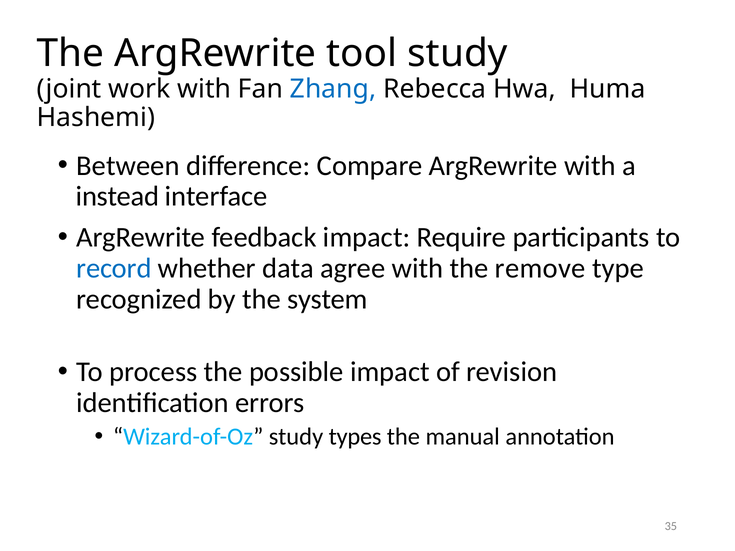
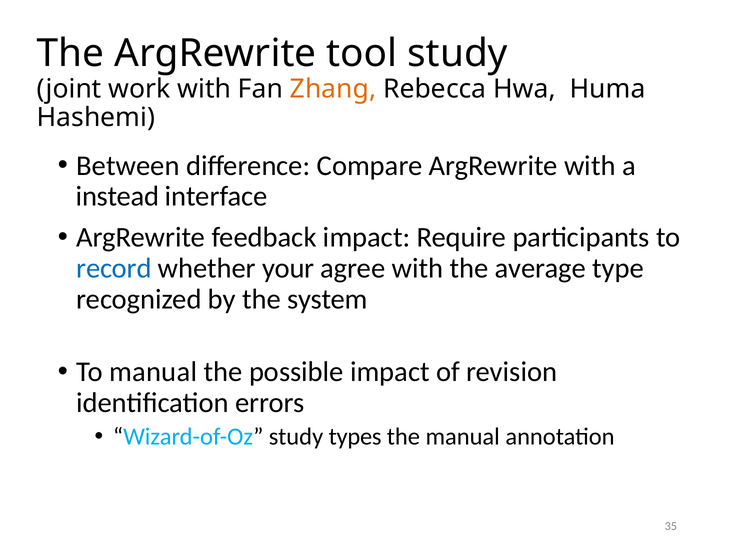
Zhang colour: blue -> orange
data: data -> your
remove: remove -> average
To process: process -> manual
